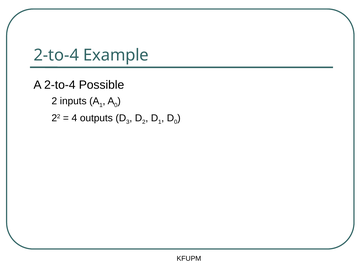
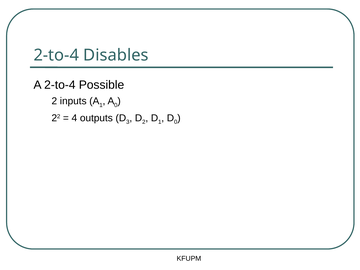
Example: Example -> Disables
